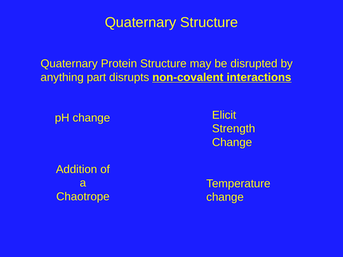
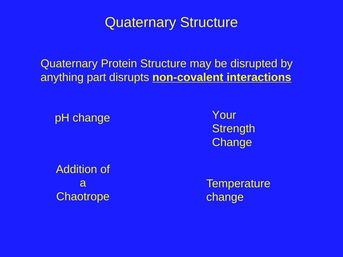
Elicit: Elicit -> Your
